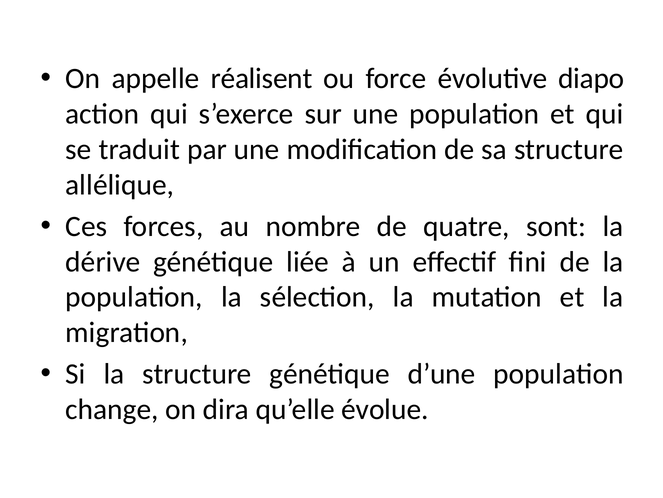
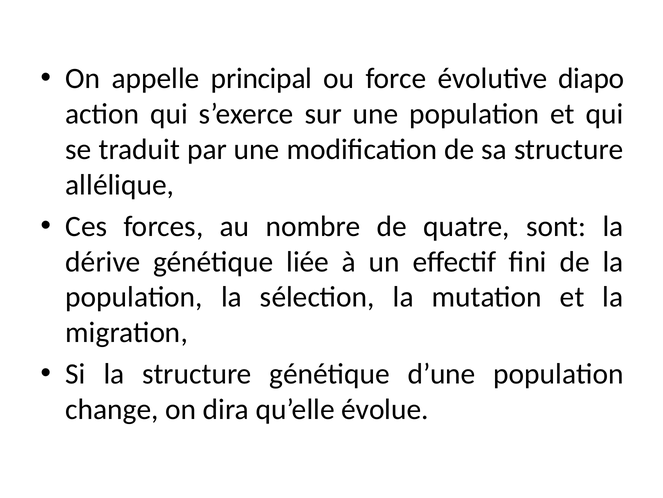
réalisent: réalisent -> principal
